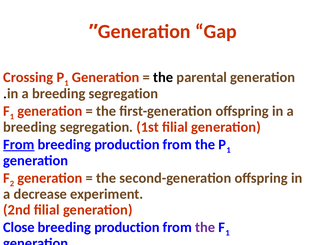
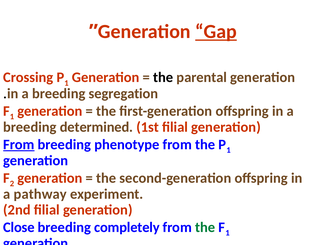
Gap underline: none -> present
segregation at (96, 127): segregation -> determined
production at (127, 144): production -> phenotype
decrease: decrease -> pathway
production at (127, 227): production -> completely
the at (205, 227) colour: purple -> green
